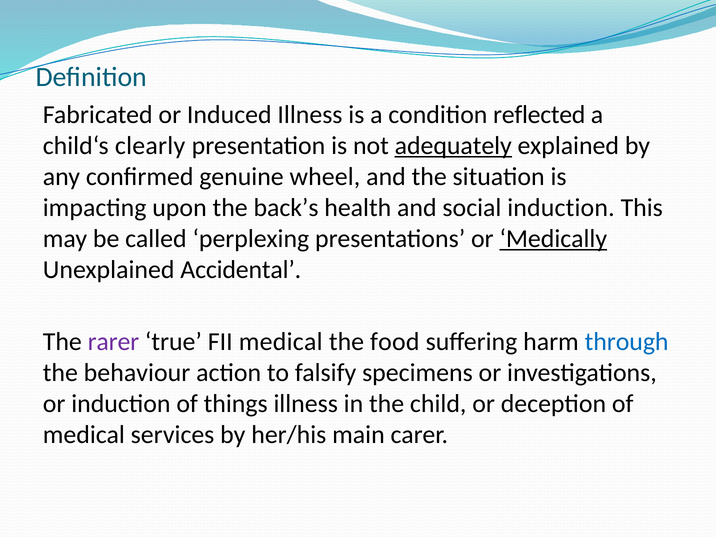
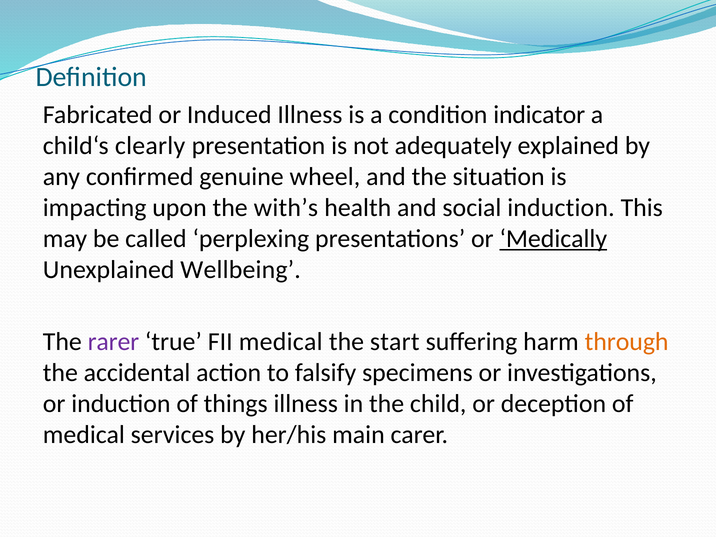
reflected: reflected -> indicator
adequately underline: present -> none
back’s: back’s -> with’s
Accidental: Accidental -> Wellbeing
food: food -> start
through colour: blue -> orange
behaviour: behaviour -> accidental
